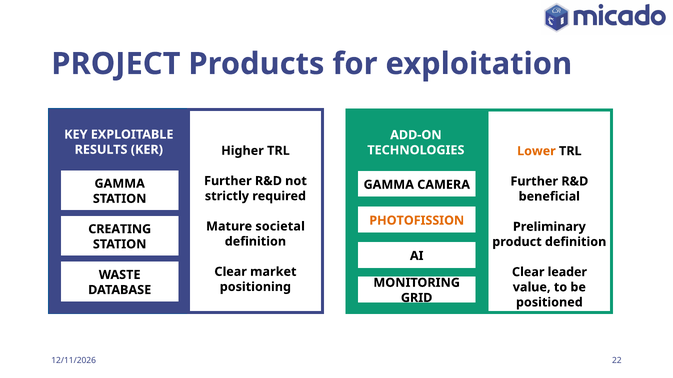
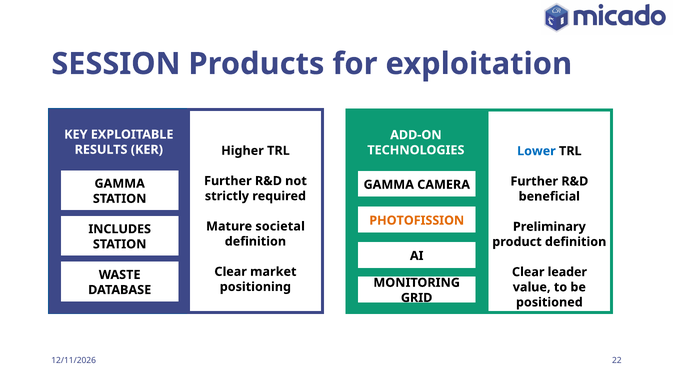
PROJECT: PROJECT -> SESSION
Lower colour: orange -> blue
CREATING: CREATING -> INCLUDES
